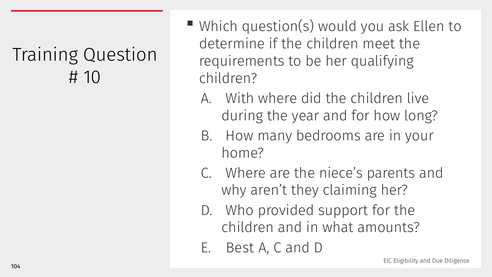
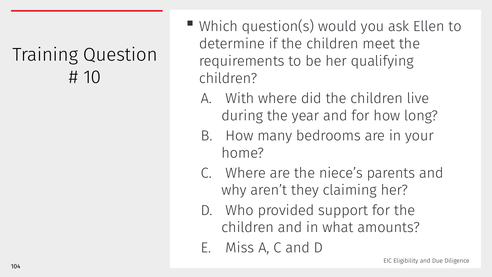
Best: Best -> Miss
